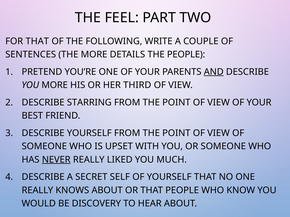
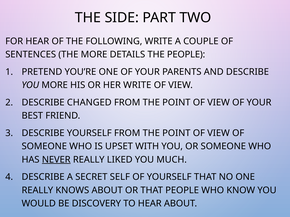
FEEL: FEEL -> SIDE
FOR THAT: THAT -> HEAR
AND underline: present -> none
HER THIRD: THIRD -> WRITE
STARRING: STARRING -> CHANGED
